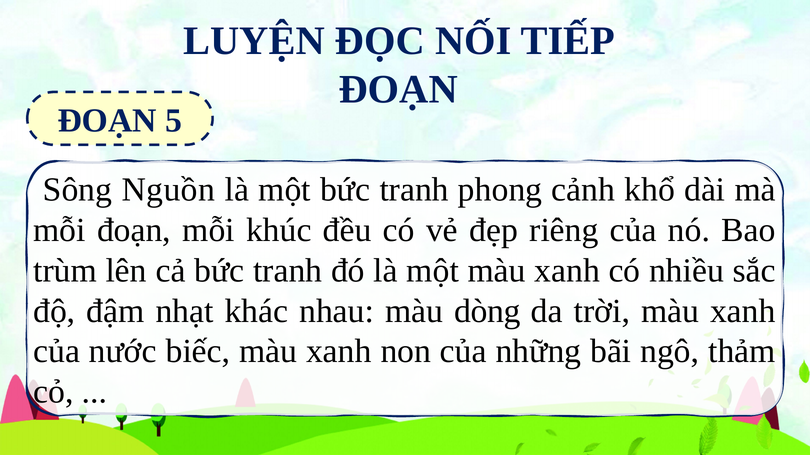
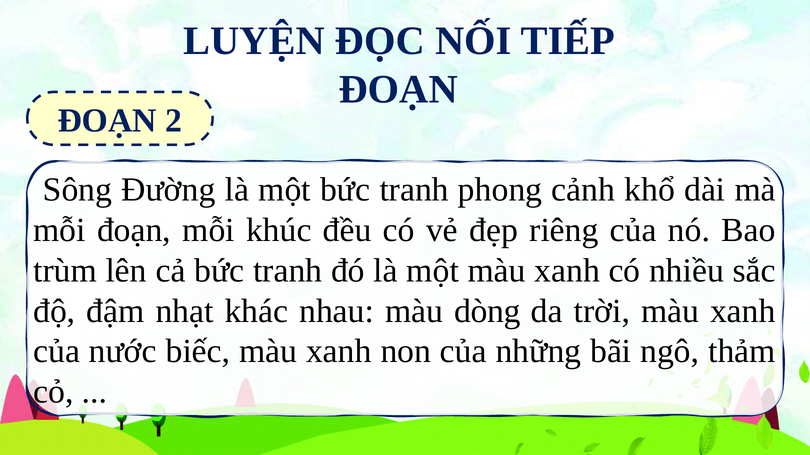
5: 5 -> 2
Nguồn: Nguồn -> Đường
